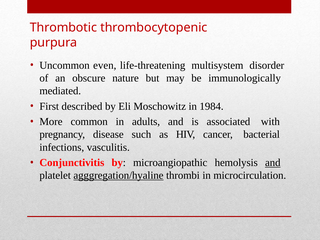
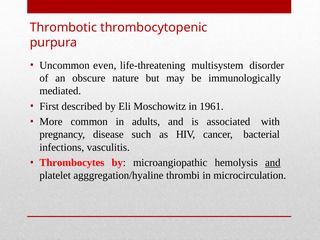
1984: 1984 -> 1961
Conjunctivitis: Conjunctivitis -> Thrombocytes
agggregation/hyaline underline: present -> none
